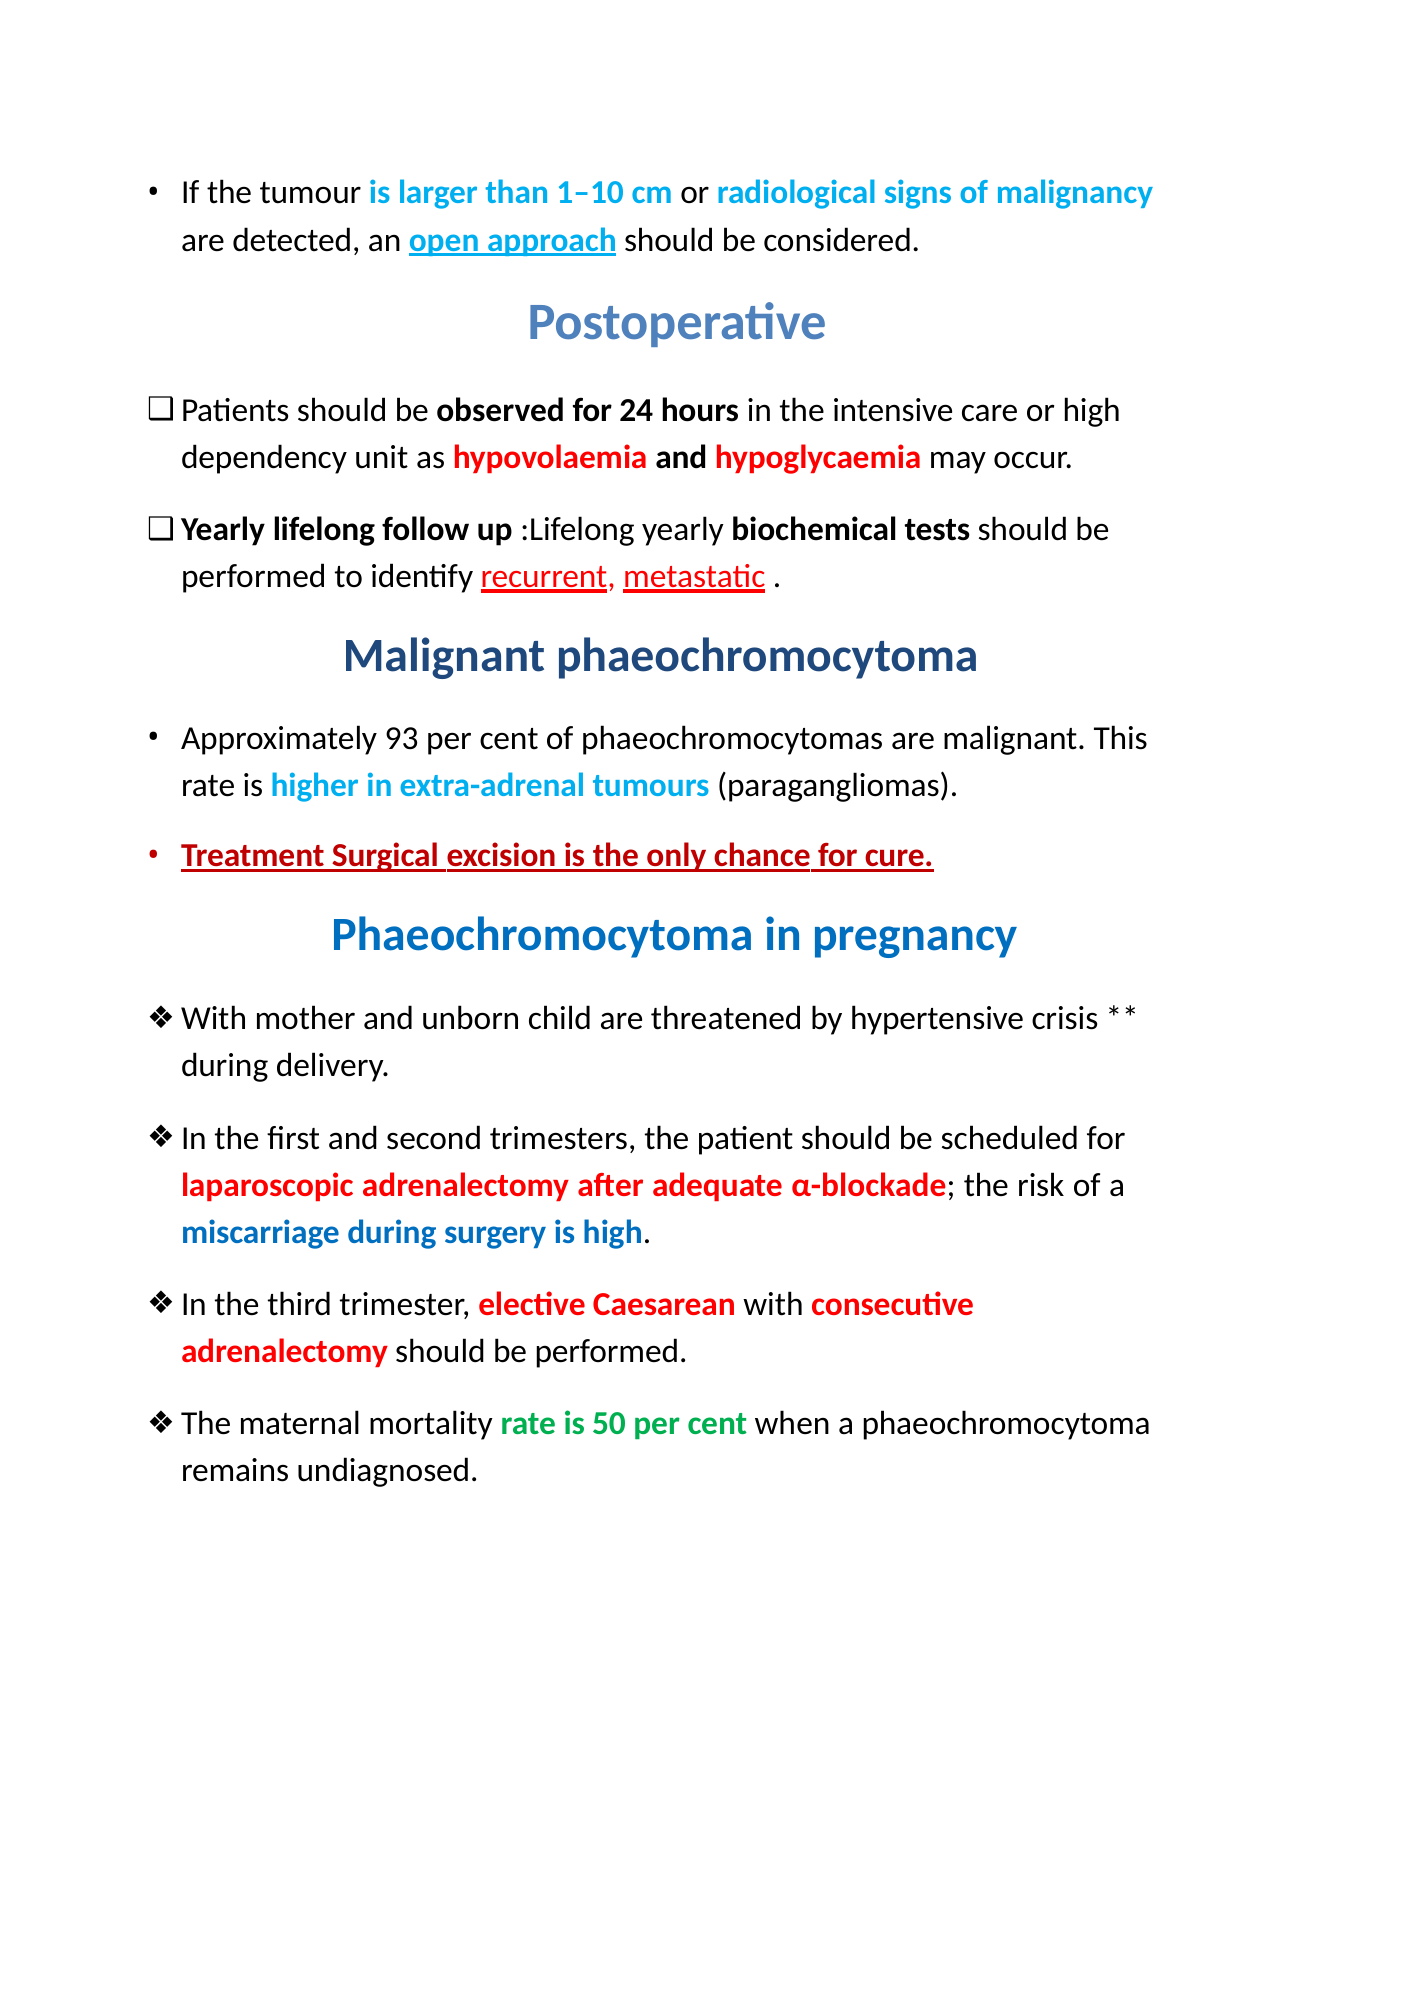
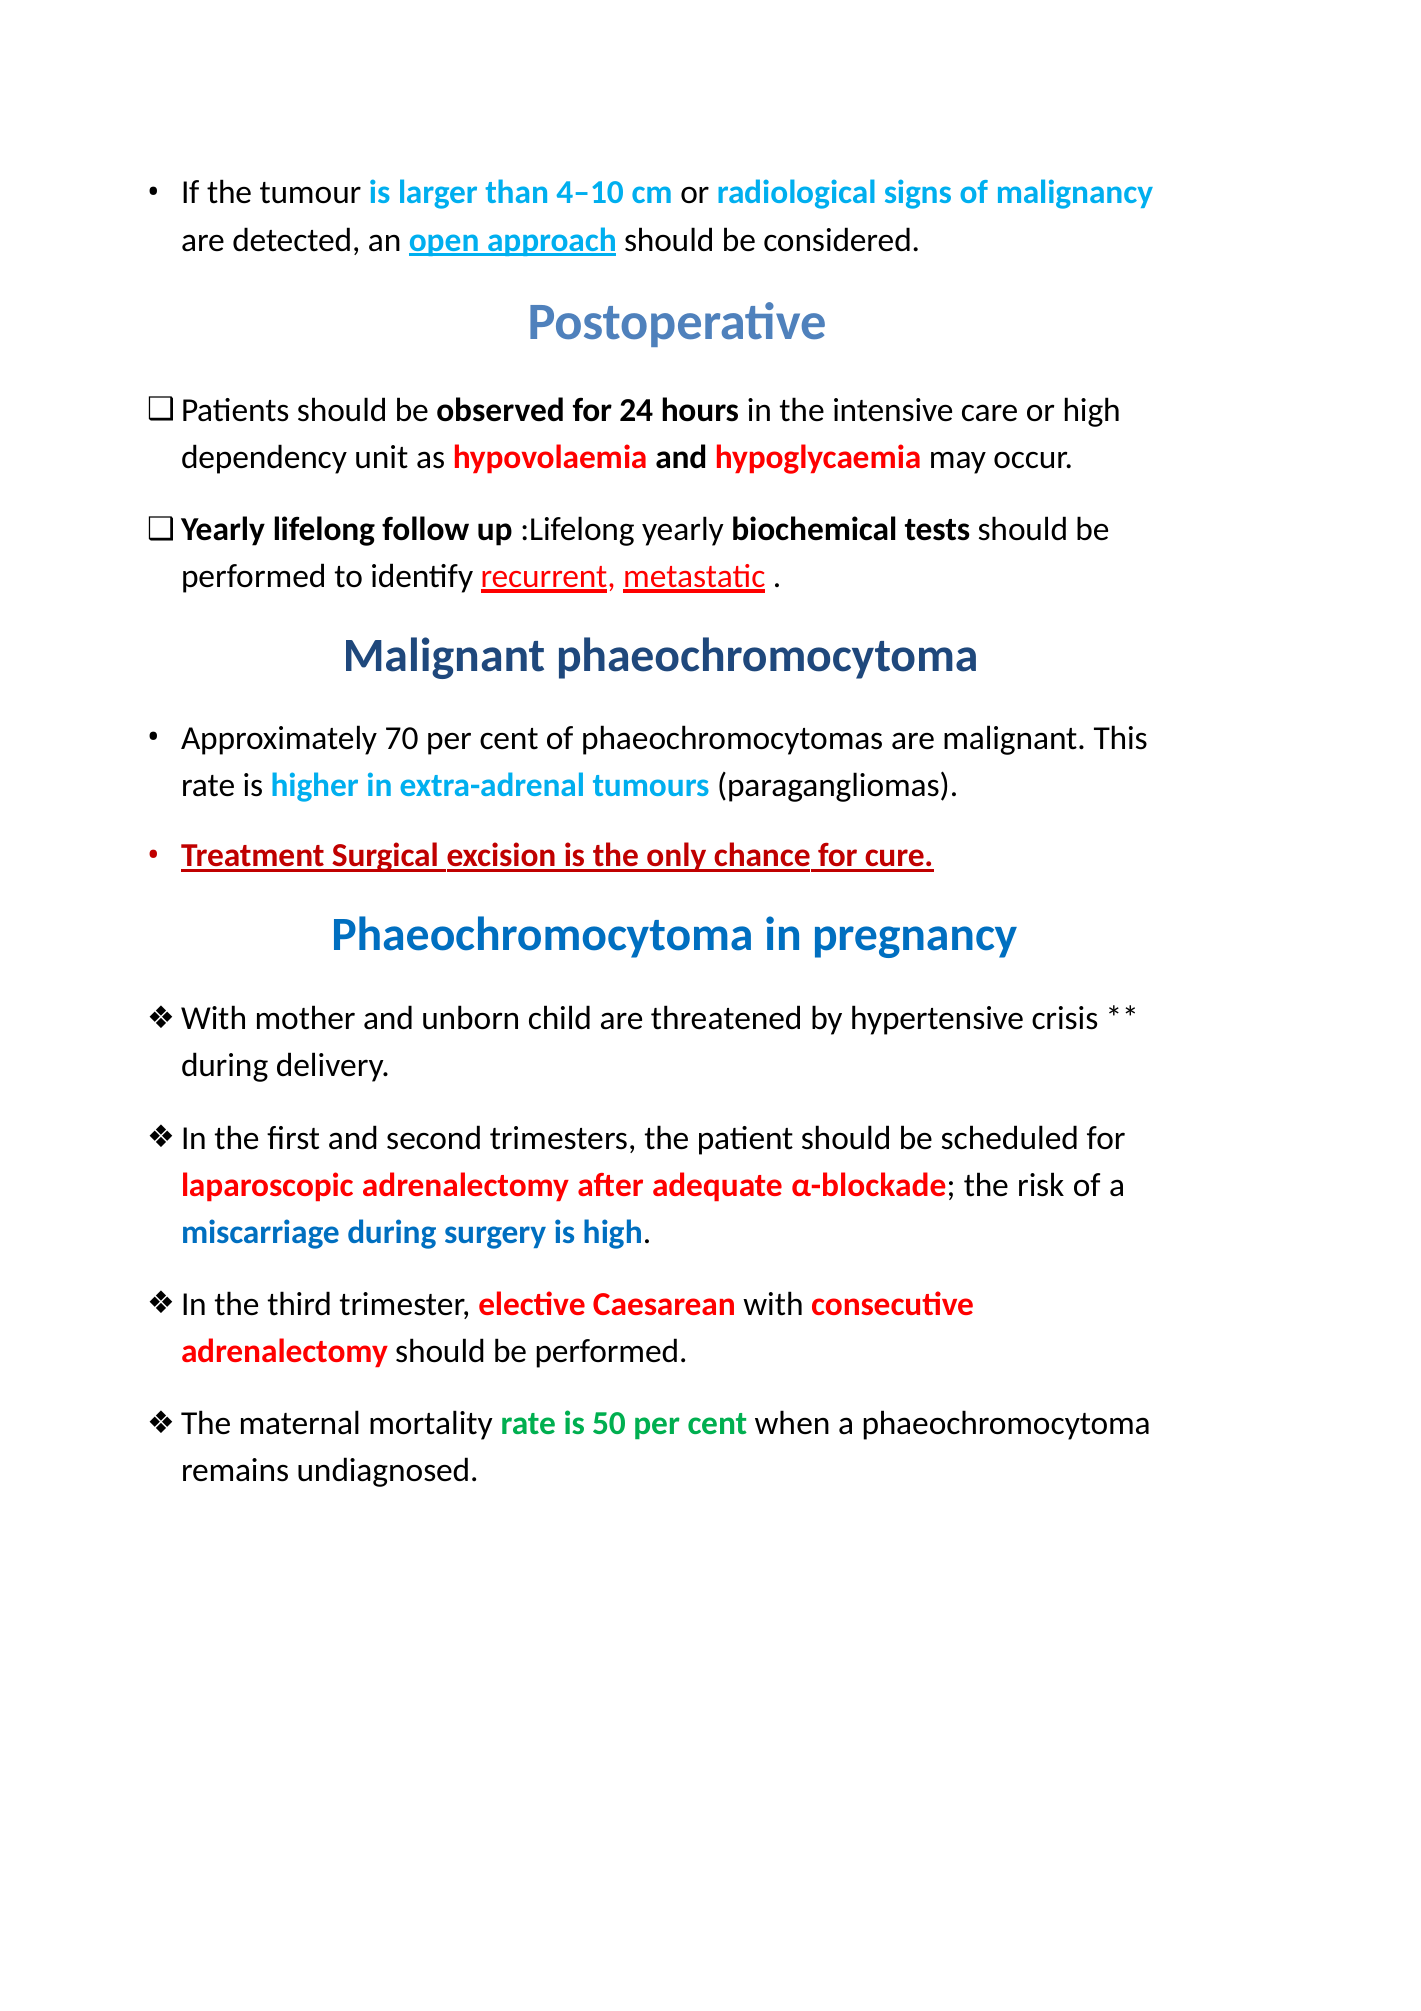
1–10: 1–10 -> 4–10
93: 93 -> 70
